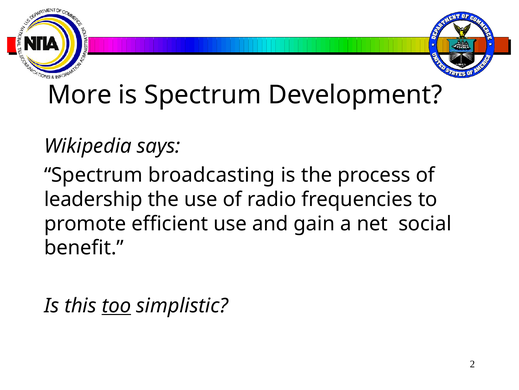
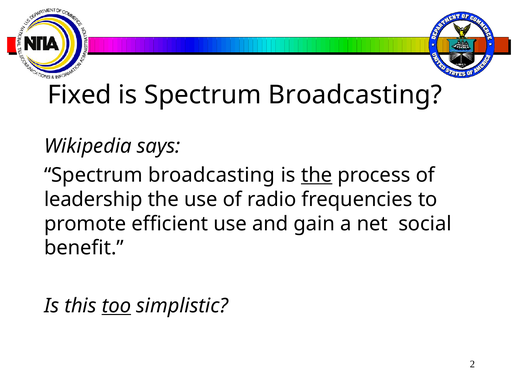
More: More -> Fixed
is Spectrum Development: Development -> Broadcasting
the at (317, 175) underline: none -> present
